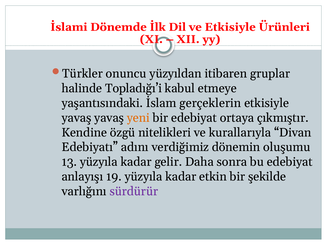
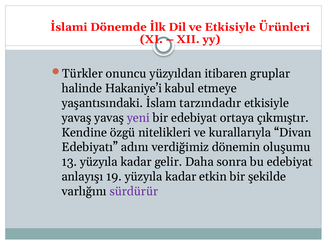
Topladığı’i: Topladığı’i -> Hakaniye’i
gerçeklerin: gerçeklerin -> tarzındadır
yeni colour: orange -> purple
